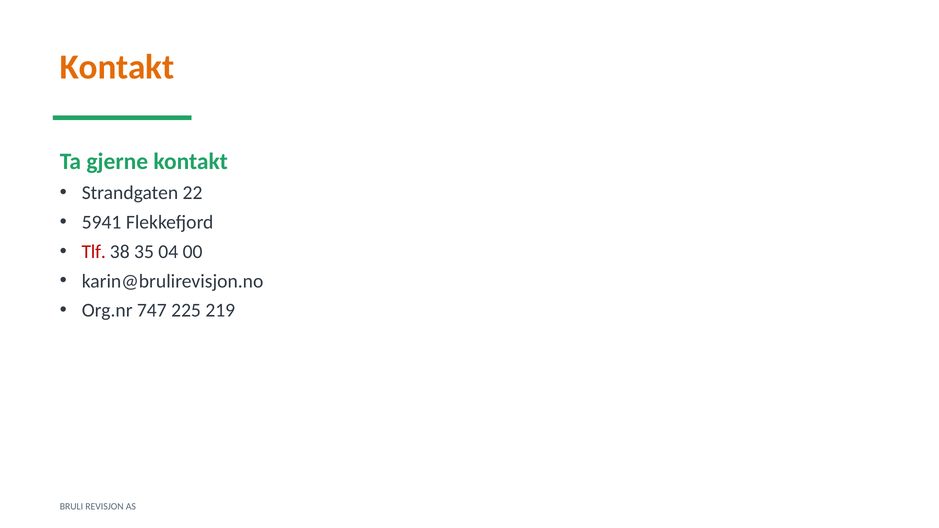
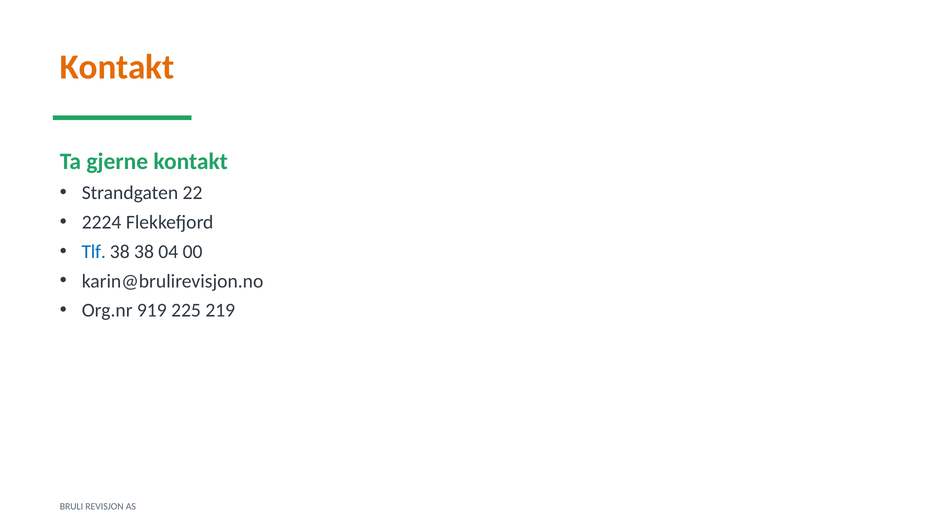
5941: 5941 -> 2224
Tlf colour: red -> blue
38 35: 35 -> 38
747: 747 -> 919
